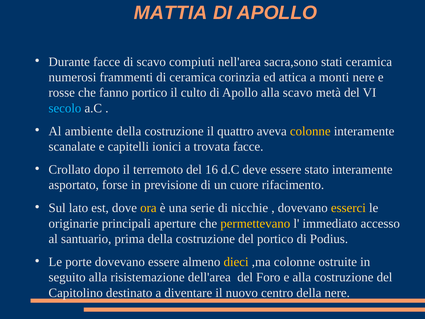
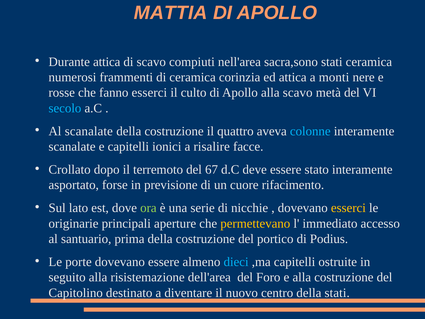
Durante facce: facce -> attica
fanno portico: portico -> esserci
Al ambiente: ambiente -> scanalate
colonne at (310, 131) colour: yellow -> light blue
trovata: trovata -> risalire
16: 16 -> 67
ora colour: yellow -> light green
dieci colour: yellow -> light blue
,ma colonne: colonne -> capitelli
della nere: nere -> stati
